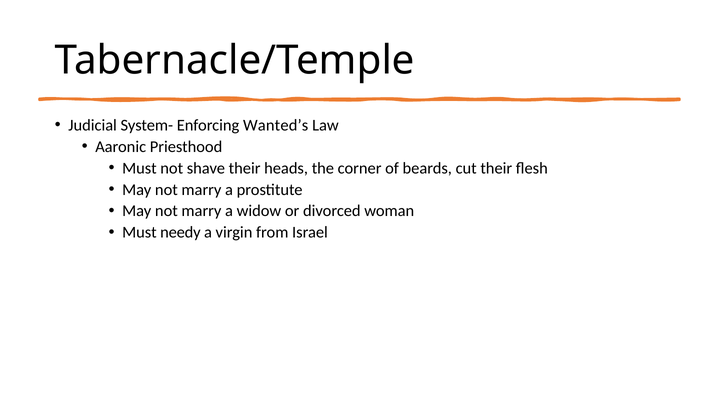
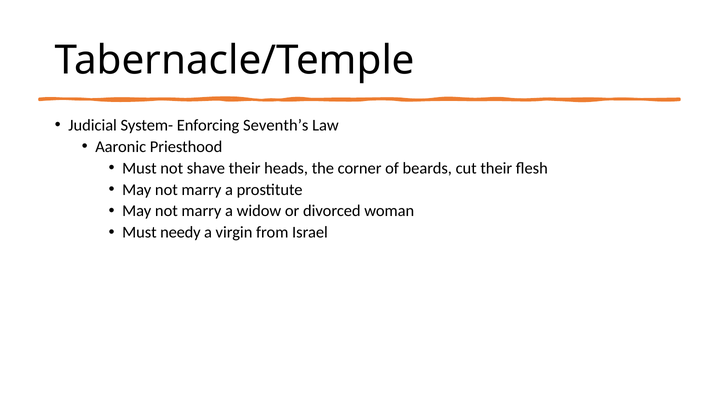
Wanted’s: Wanted’s -> Seventh’s
